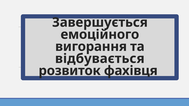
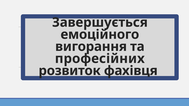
відбувається: відбувається -> професійних
